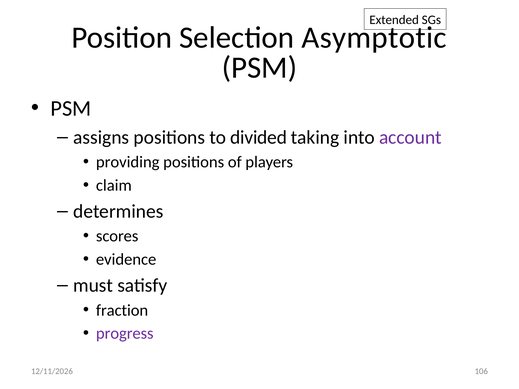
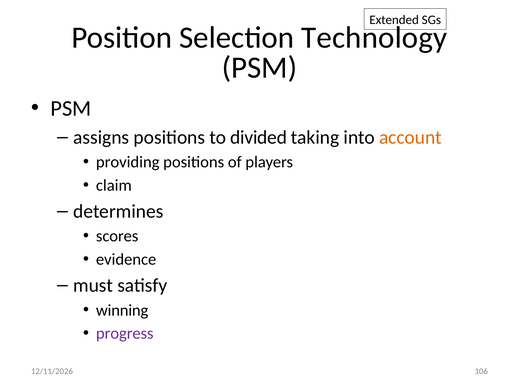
Asymptotic: Asymptotic -> Technology
account colour: purple -> orange
fraction: fraction -> winning
